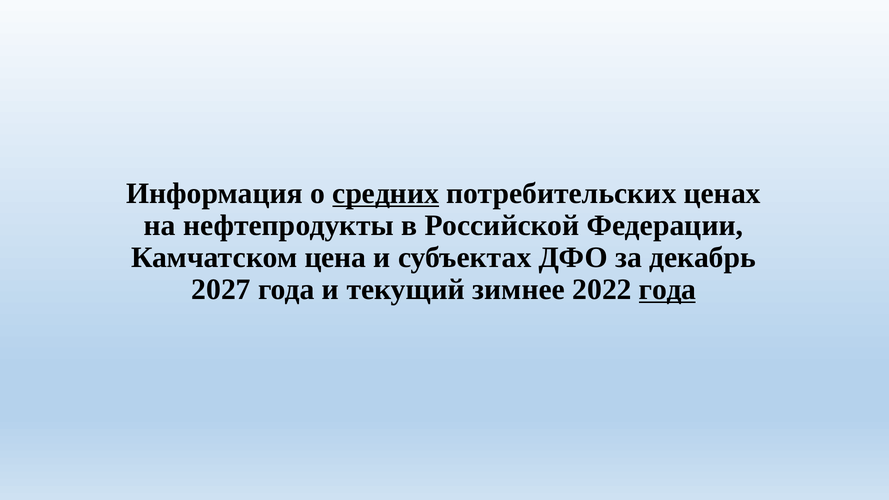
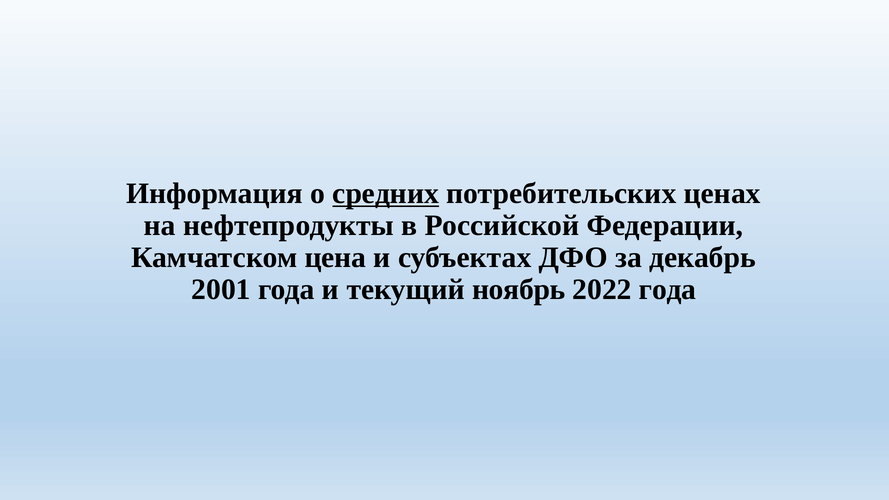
2027: 2027 -> 2001
зимнее: зимнее -> ноябрь
года at (668, 290) underline: present -> none
